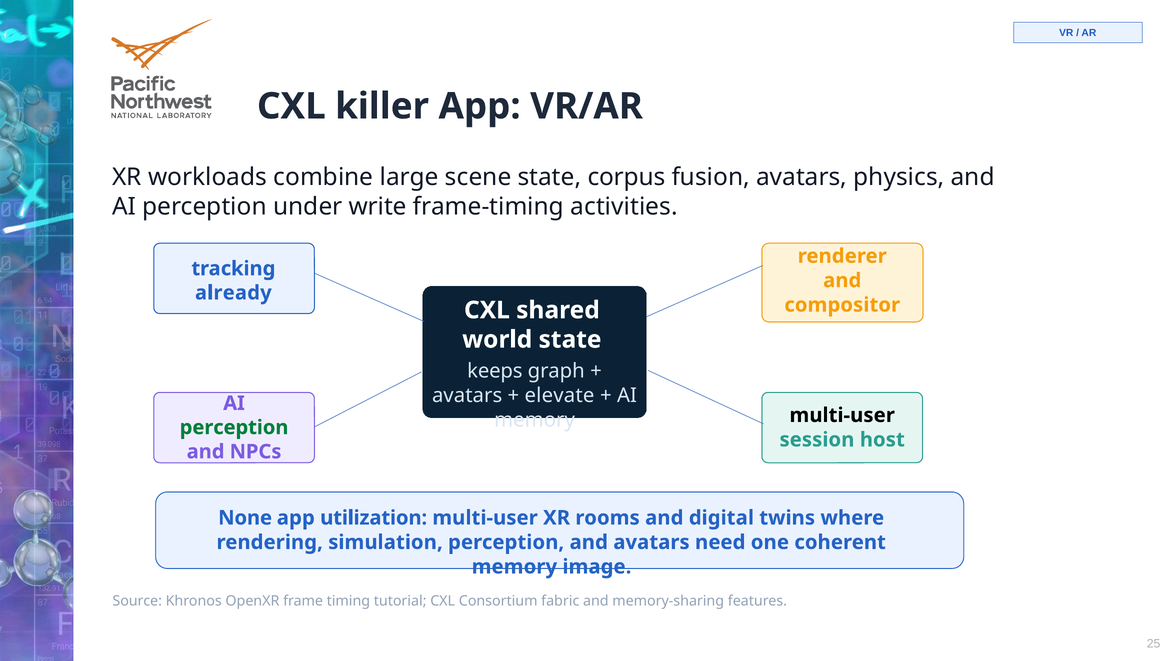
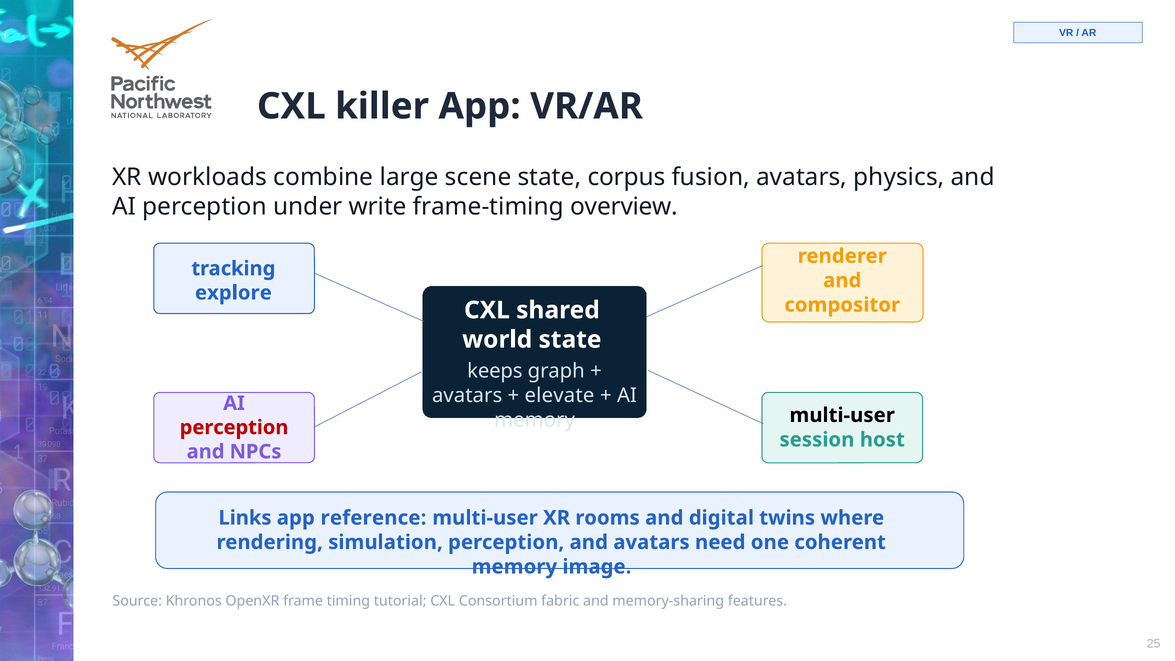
activities: activities -> overview
already: already -> explore
perception at (234, 427) colour: green -> red
None: None -> Links
utilization: utilization -> reference
